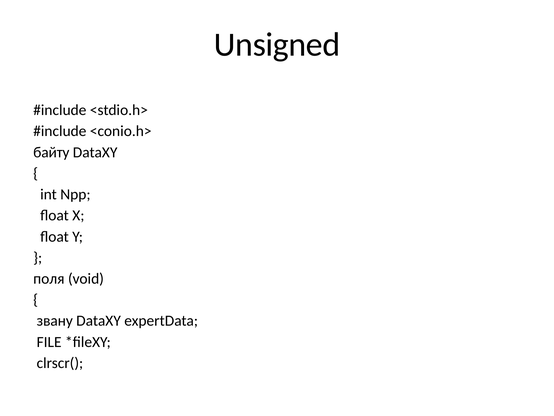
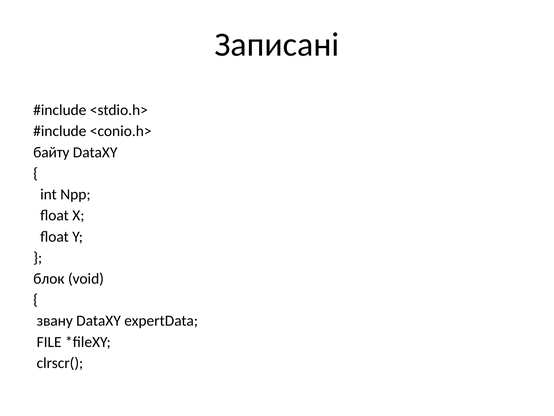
Unsigned: Unsigned -> Записані
поля: поля -> блок
